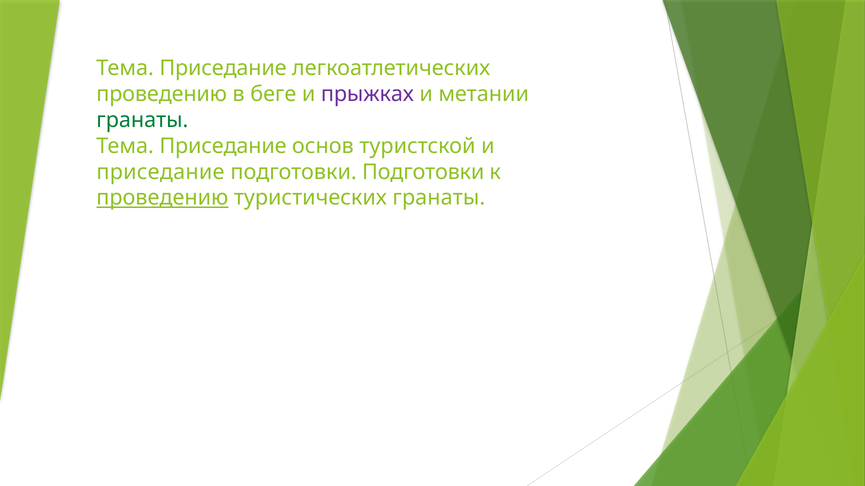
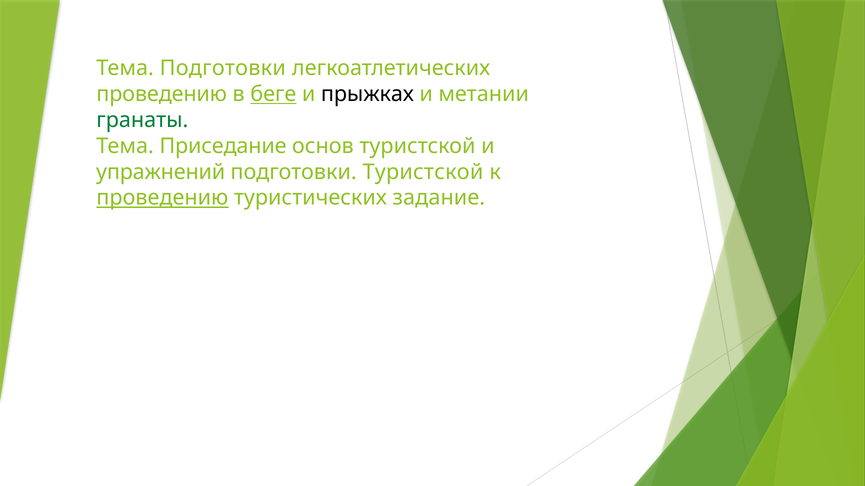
Приседание at (223, 68): Приседание -> Подготовки
беге underline: none -> present
прыжках colour: purple -> black
приседание at (160, 172): приседание -> упражнений
подготовки Подготовки: Подготовки -> Туристской
туристических гранаты: гранаты -> задание
